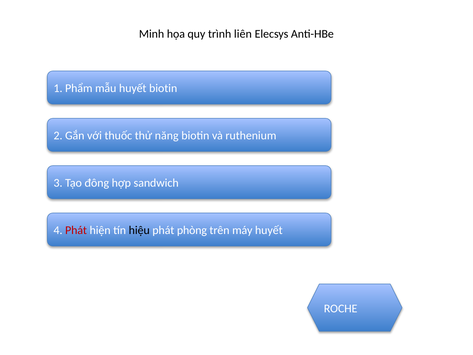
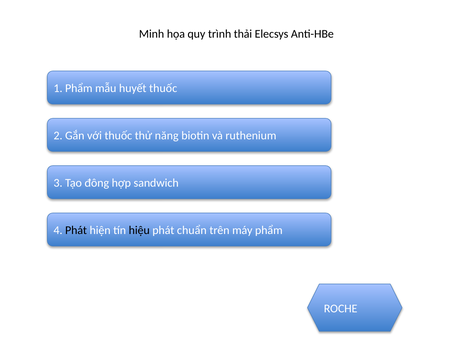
liên: liên -> thải
huyết biotin: biotin -> thuốc
Phát at (76, 230) colour: red -> black
phòng: phòng -> chuẩn
máy huyết: huyết -> phẩm
